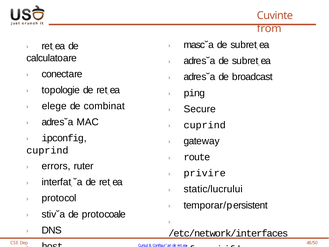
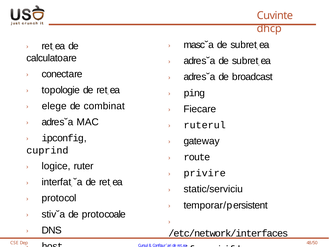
from: from -> dhcp
Secure: Secure -> Fiecare
cuprind at (205, 125): cuprind -> ruterul
errors: errors -> logice
static/lucrului: static/lucrului -> static/serviciu
